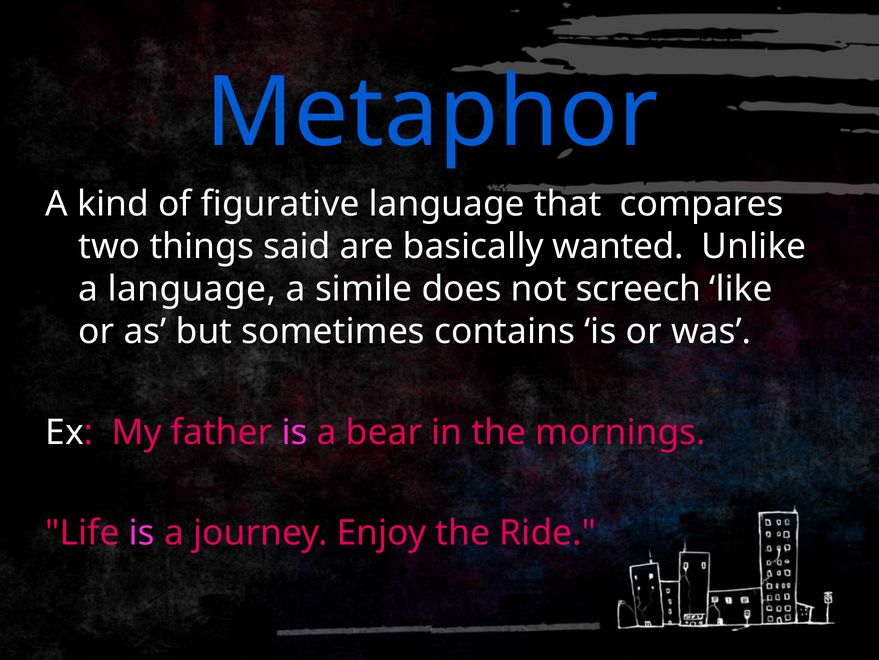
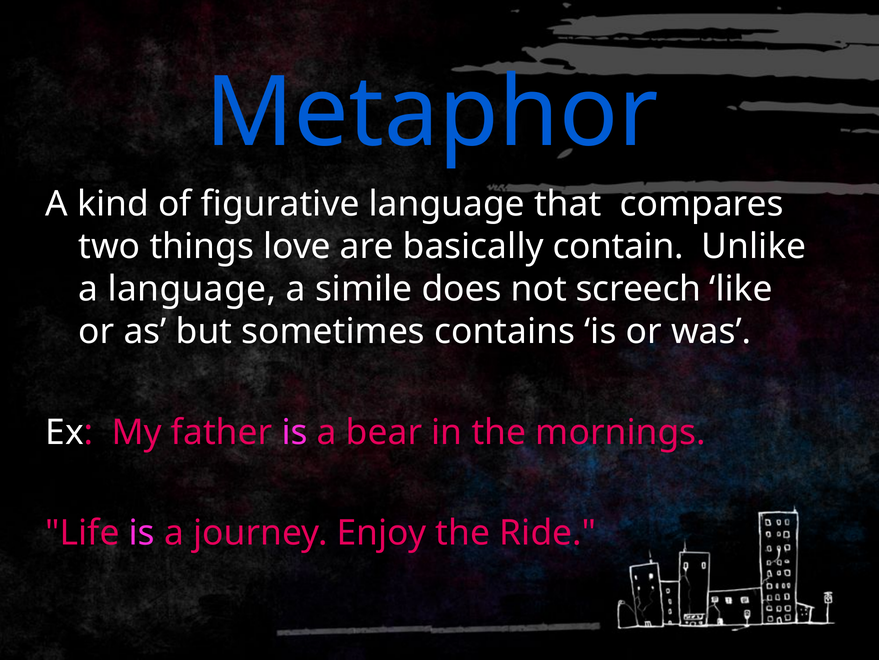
said: said -> love
wanted: wanted -> contain
